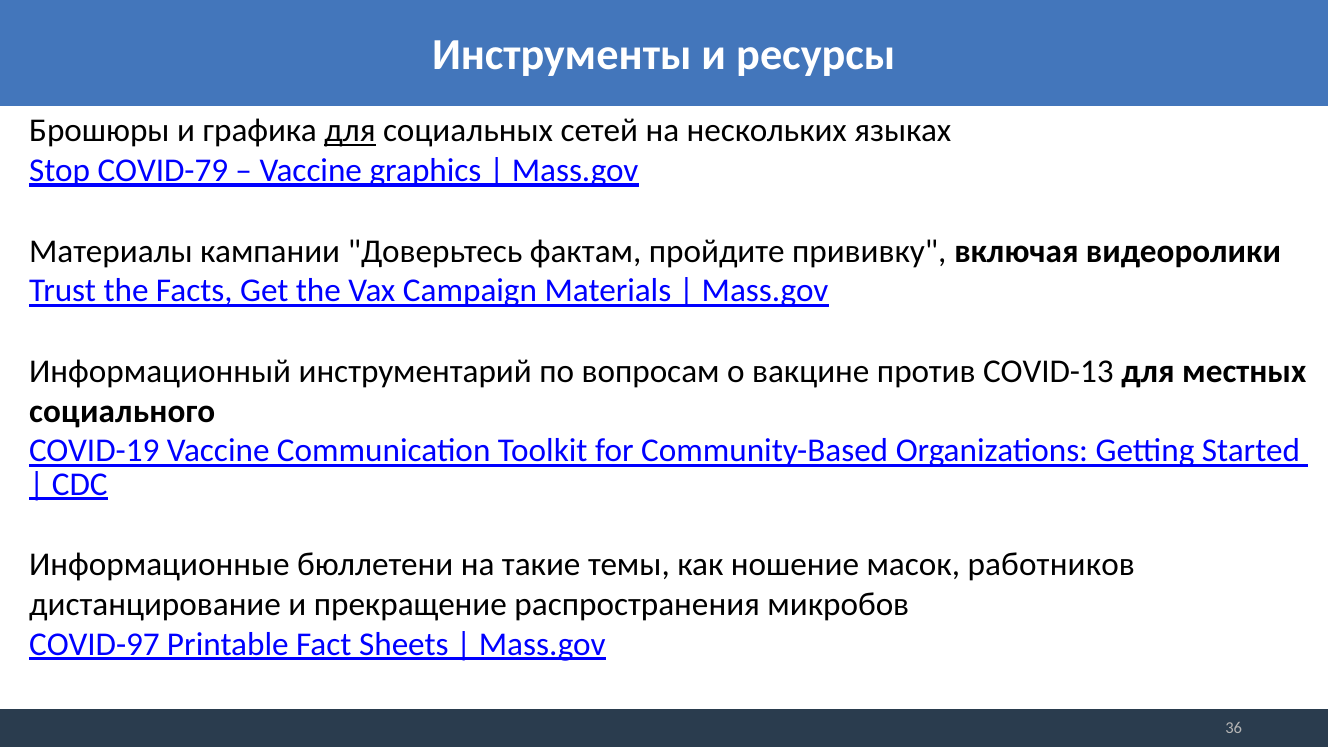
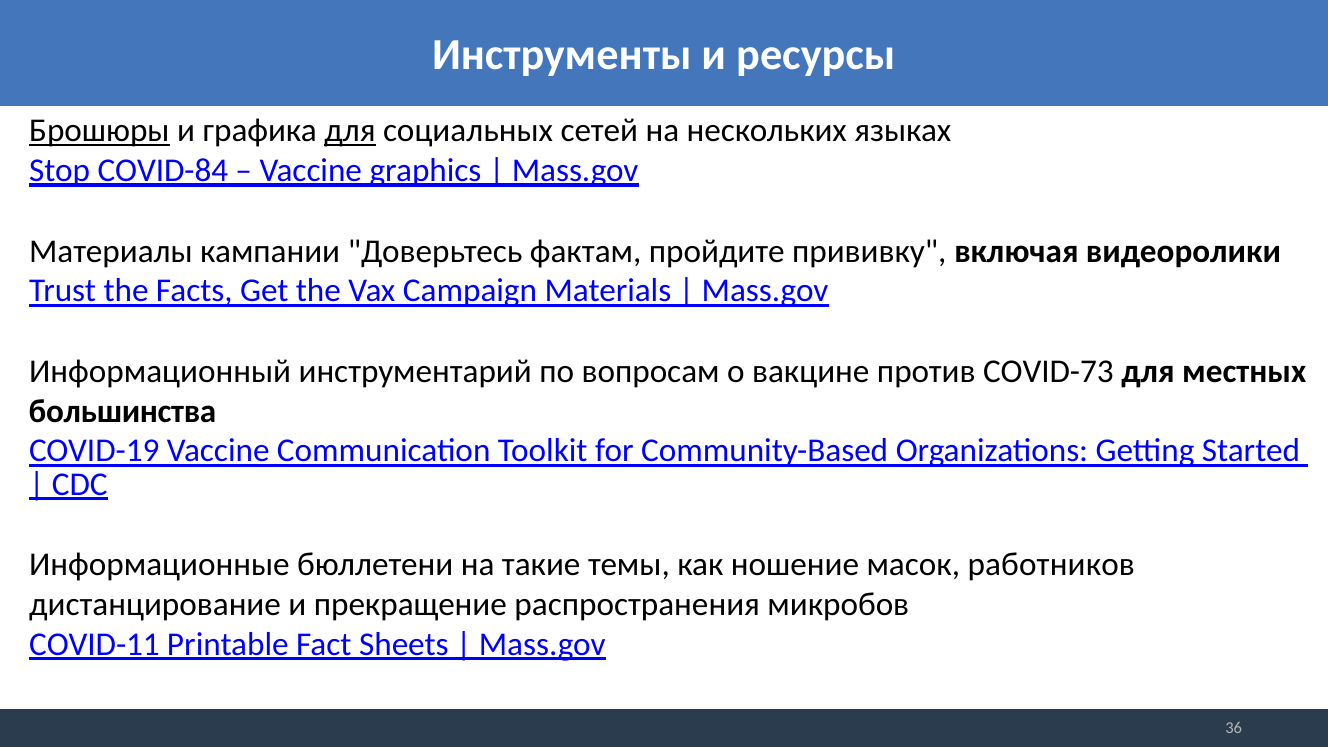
Брошюры underline: none -> present
COVID-79: COVID-79 -> COVID-84
COVID-13: COVID-13 -> COVID-73
социального: социального -> большинства
COVID-97: COVID-97 -> COVID-11
